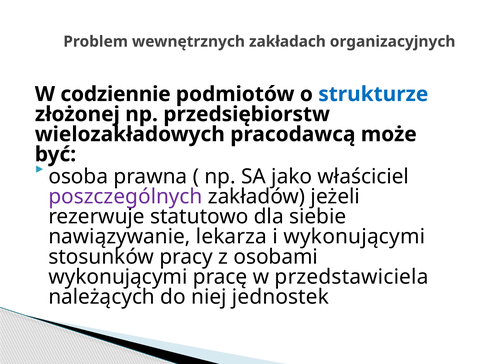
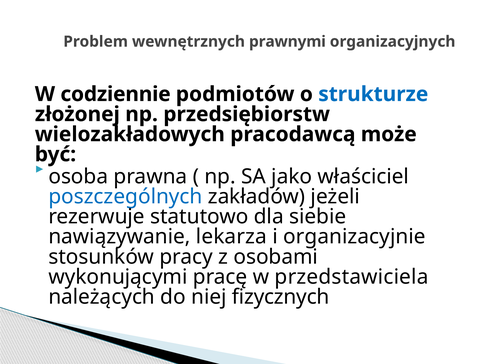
zakładach: zakładach -> prawnymi
poszczególnych colour: purple -> blue
i wykonującymi: wykonującymi -> organizacyjnie
jednostek: jednostek -> fizycznych
